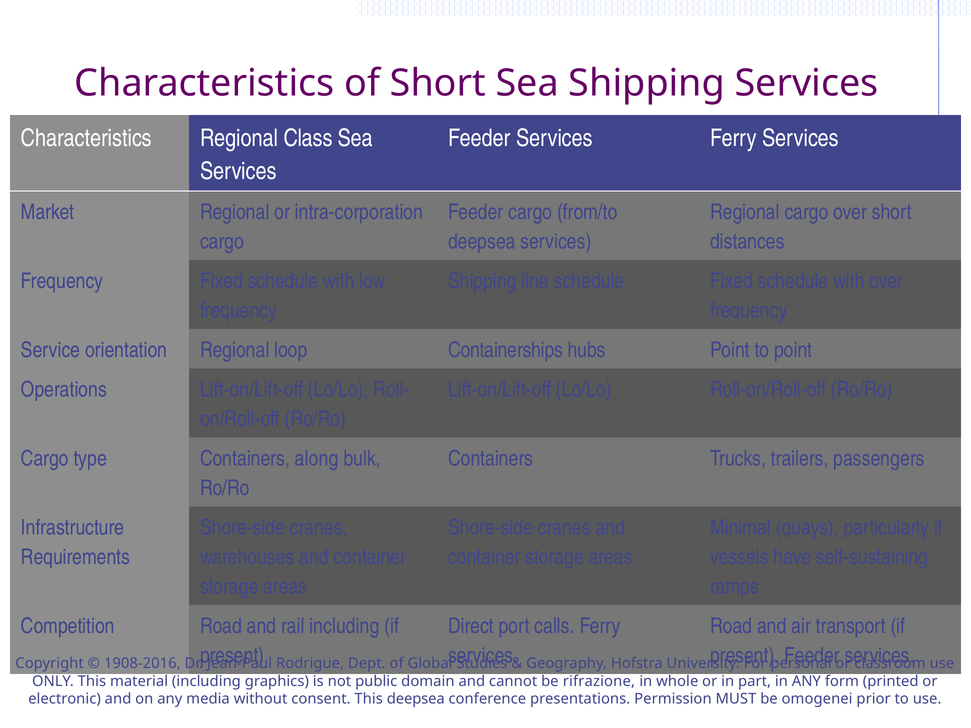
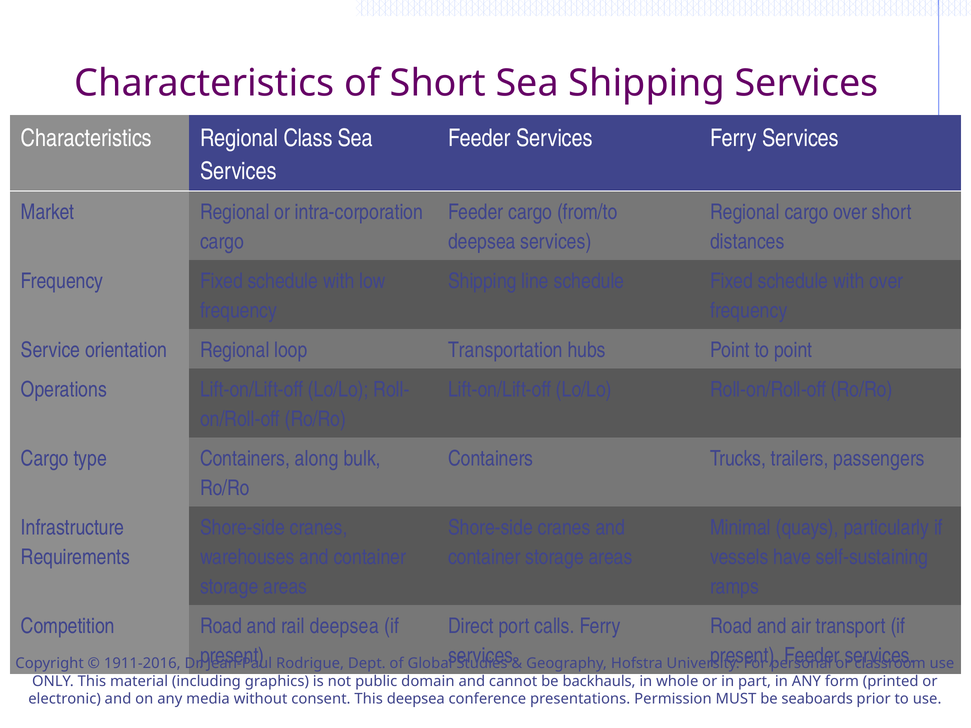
Containerships: Containerships -> Transportation
rail including: including -> deepsea
1908-2016: 1908-2016 -> 1911-2016
rifrazione: rifrazione -> backhauls
omogenei: omogenei -> seaboards
